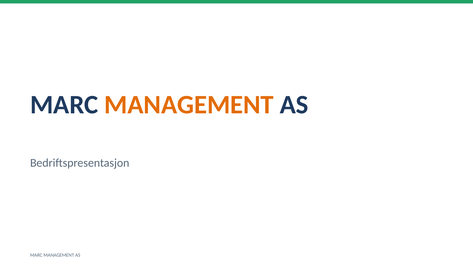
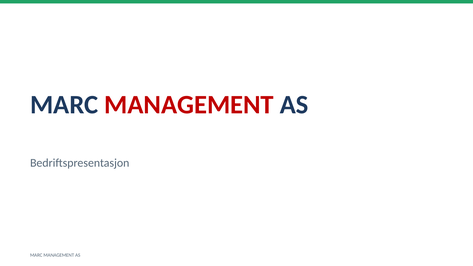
MANAGEMENT at (189, 105) colour: orange -> red
